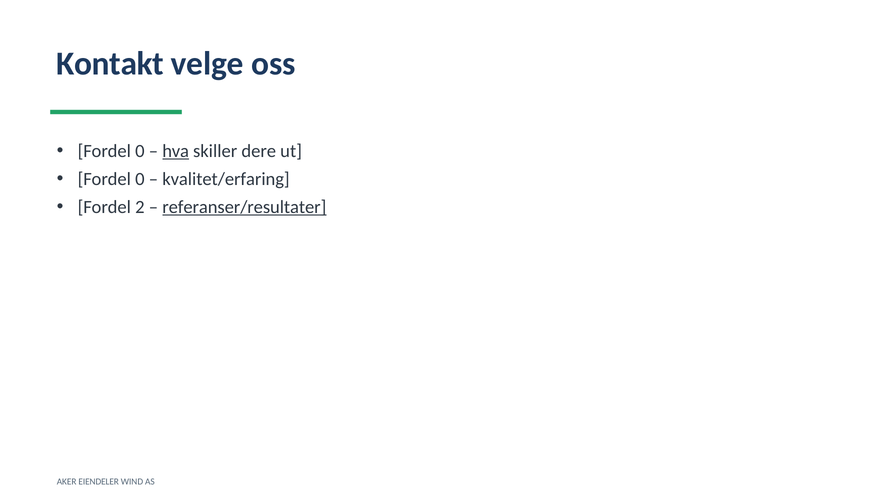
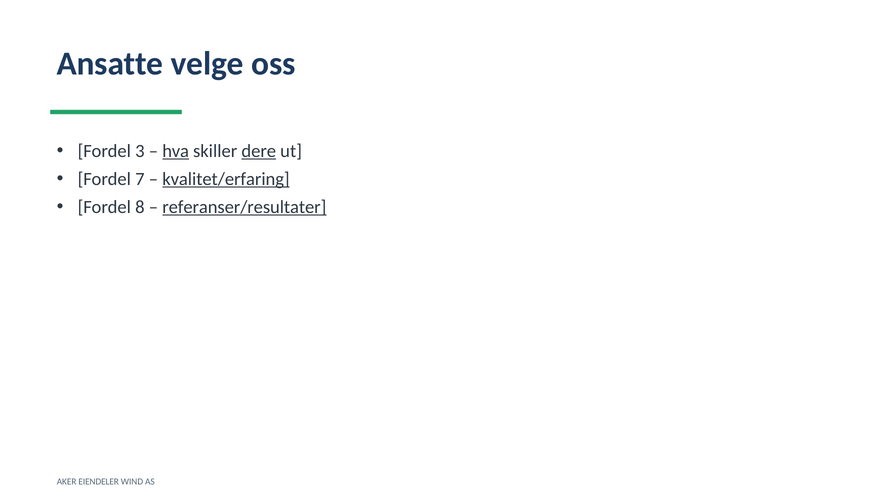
Kontakt: Kontakt -> Ansatte
0 at (140, 151): 0 -> 3
dere underline: none -> present
0 at (140, 179): 0 -> 7
kvalitet/erfaring underline: none -> present
2: 2 -> 8
